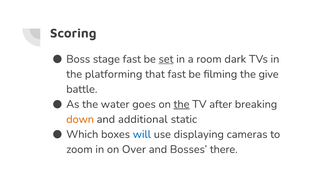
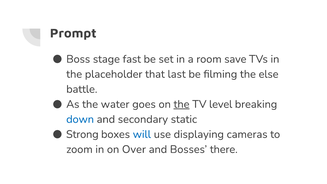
Scoring: Scoring -> Prompt
set underline: present -> none
dark: dark -> save
platforming: platforming -> placeholder
that fast: fast -> last
give: give -> else
after: after -> level
down colour: orange -> blue
additional: additional -> secondary
Which: Which -> Strong
